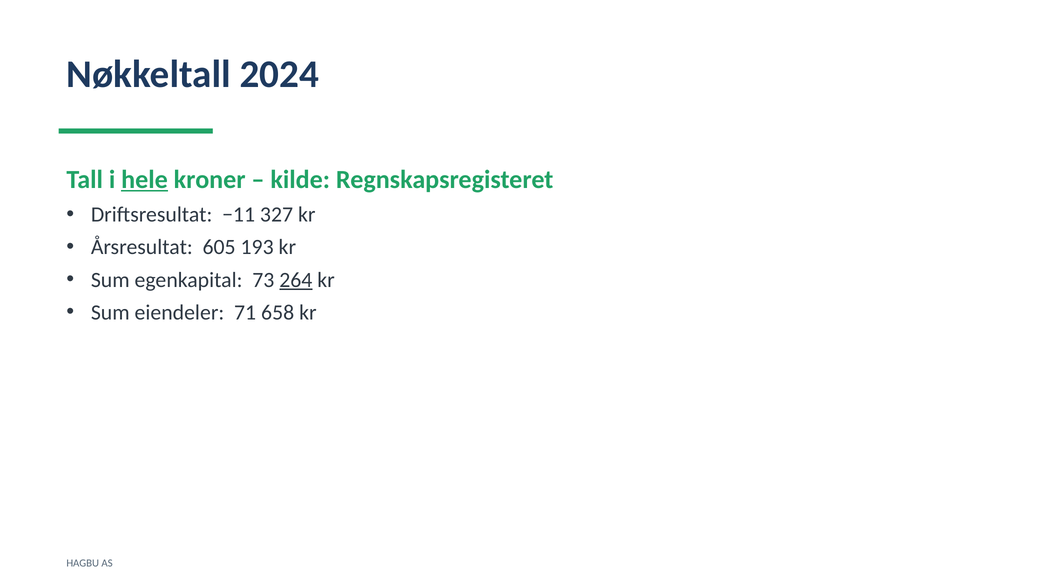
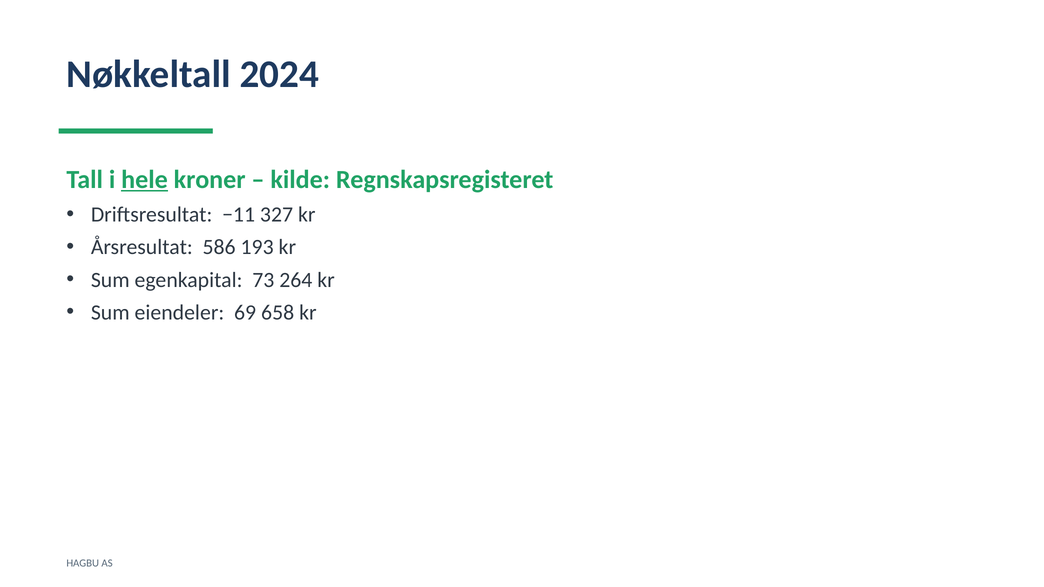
605: 605 -> 586
264 underline: present -> none
71: 71 -> 69
